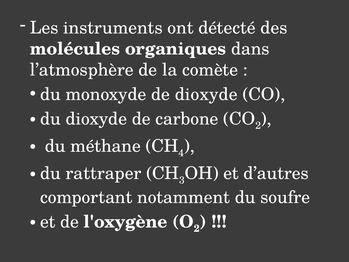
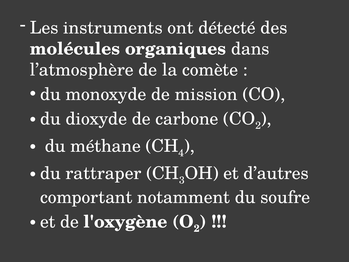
de dioxyde: dioxyde -> mission
